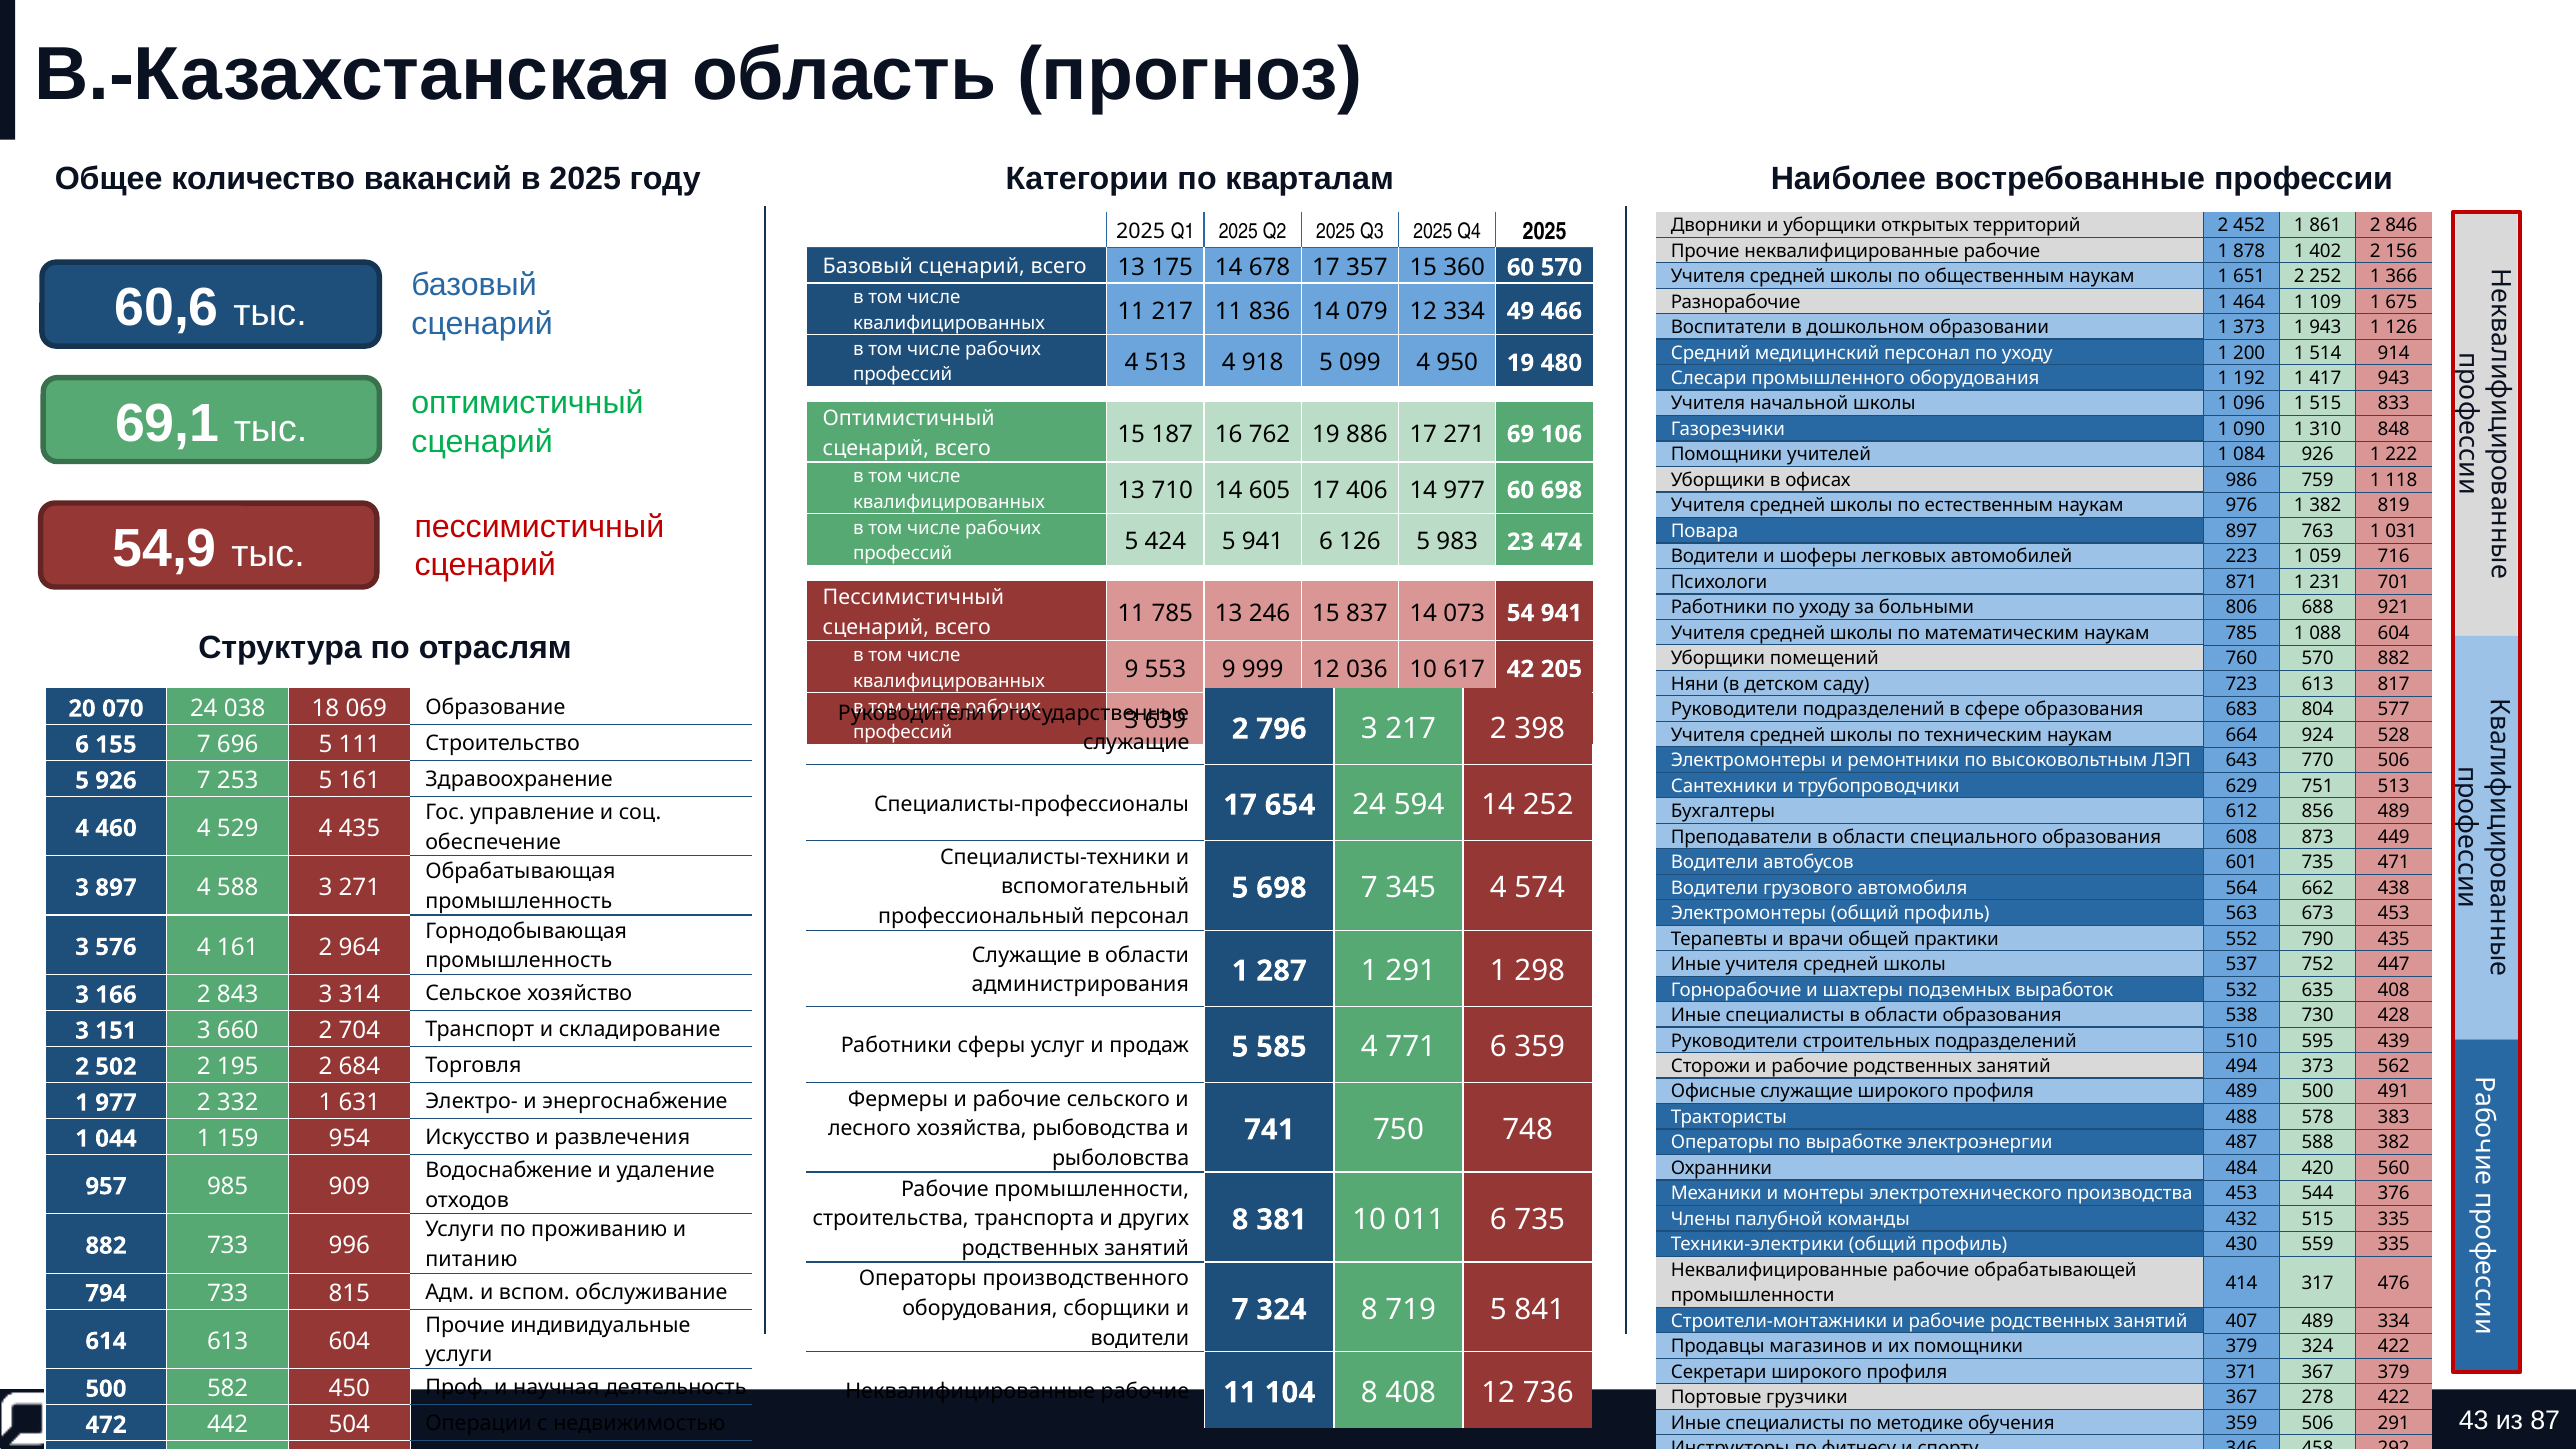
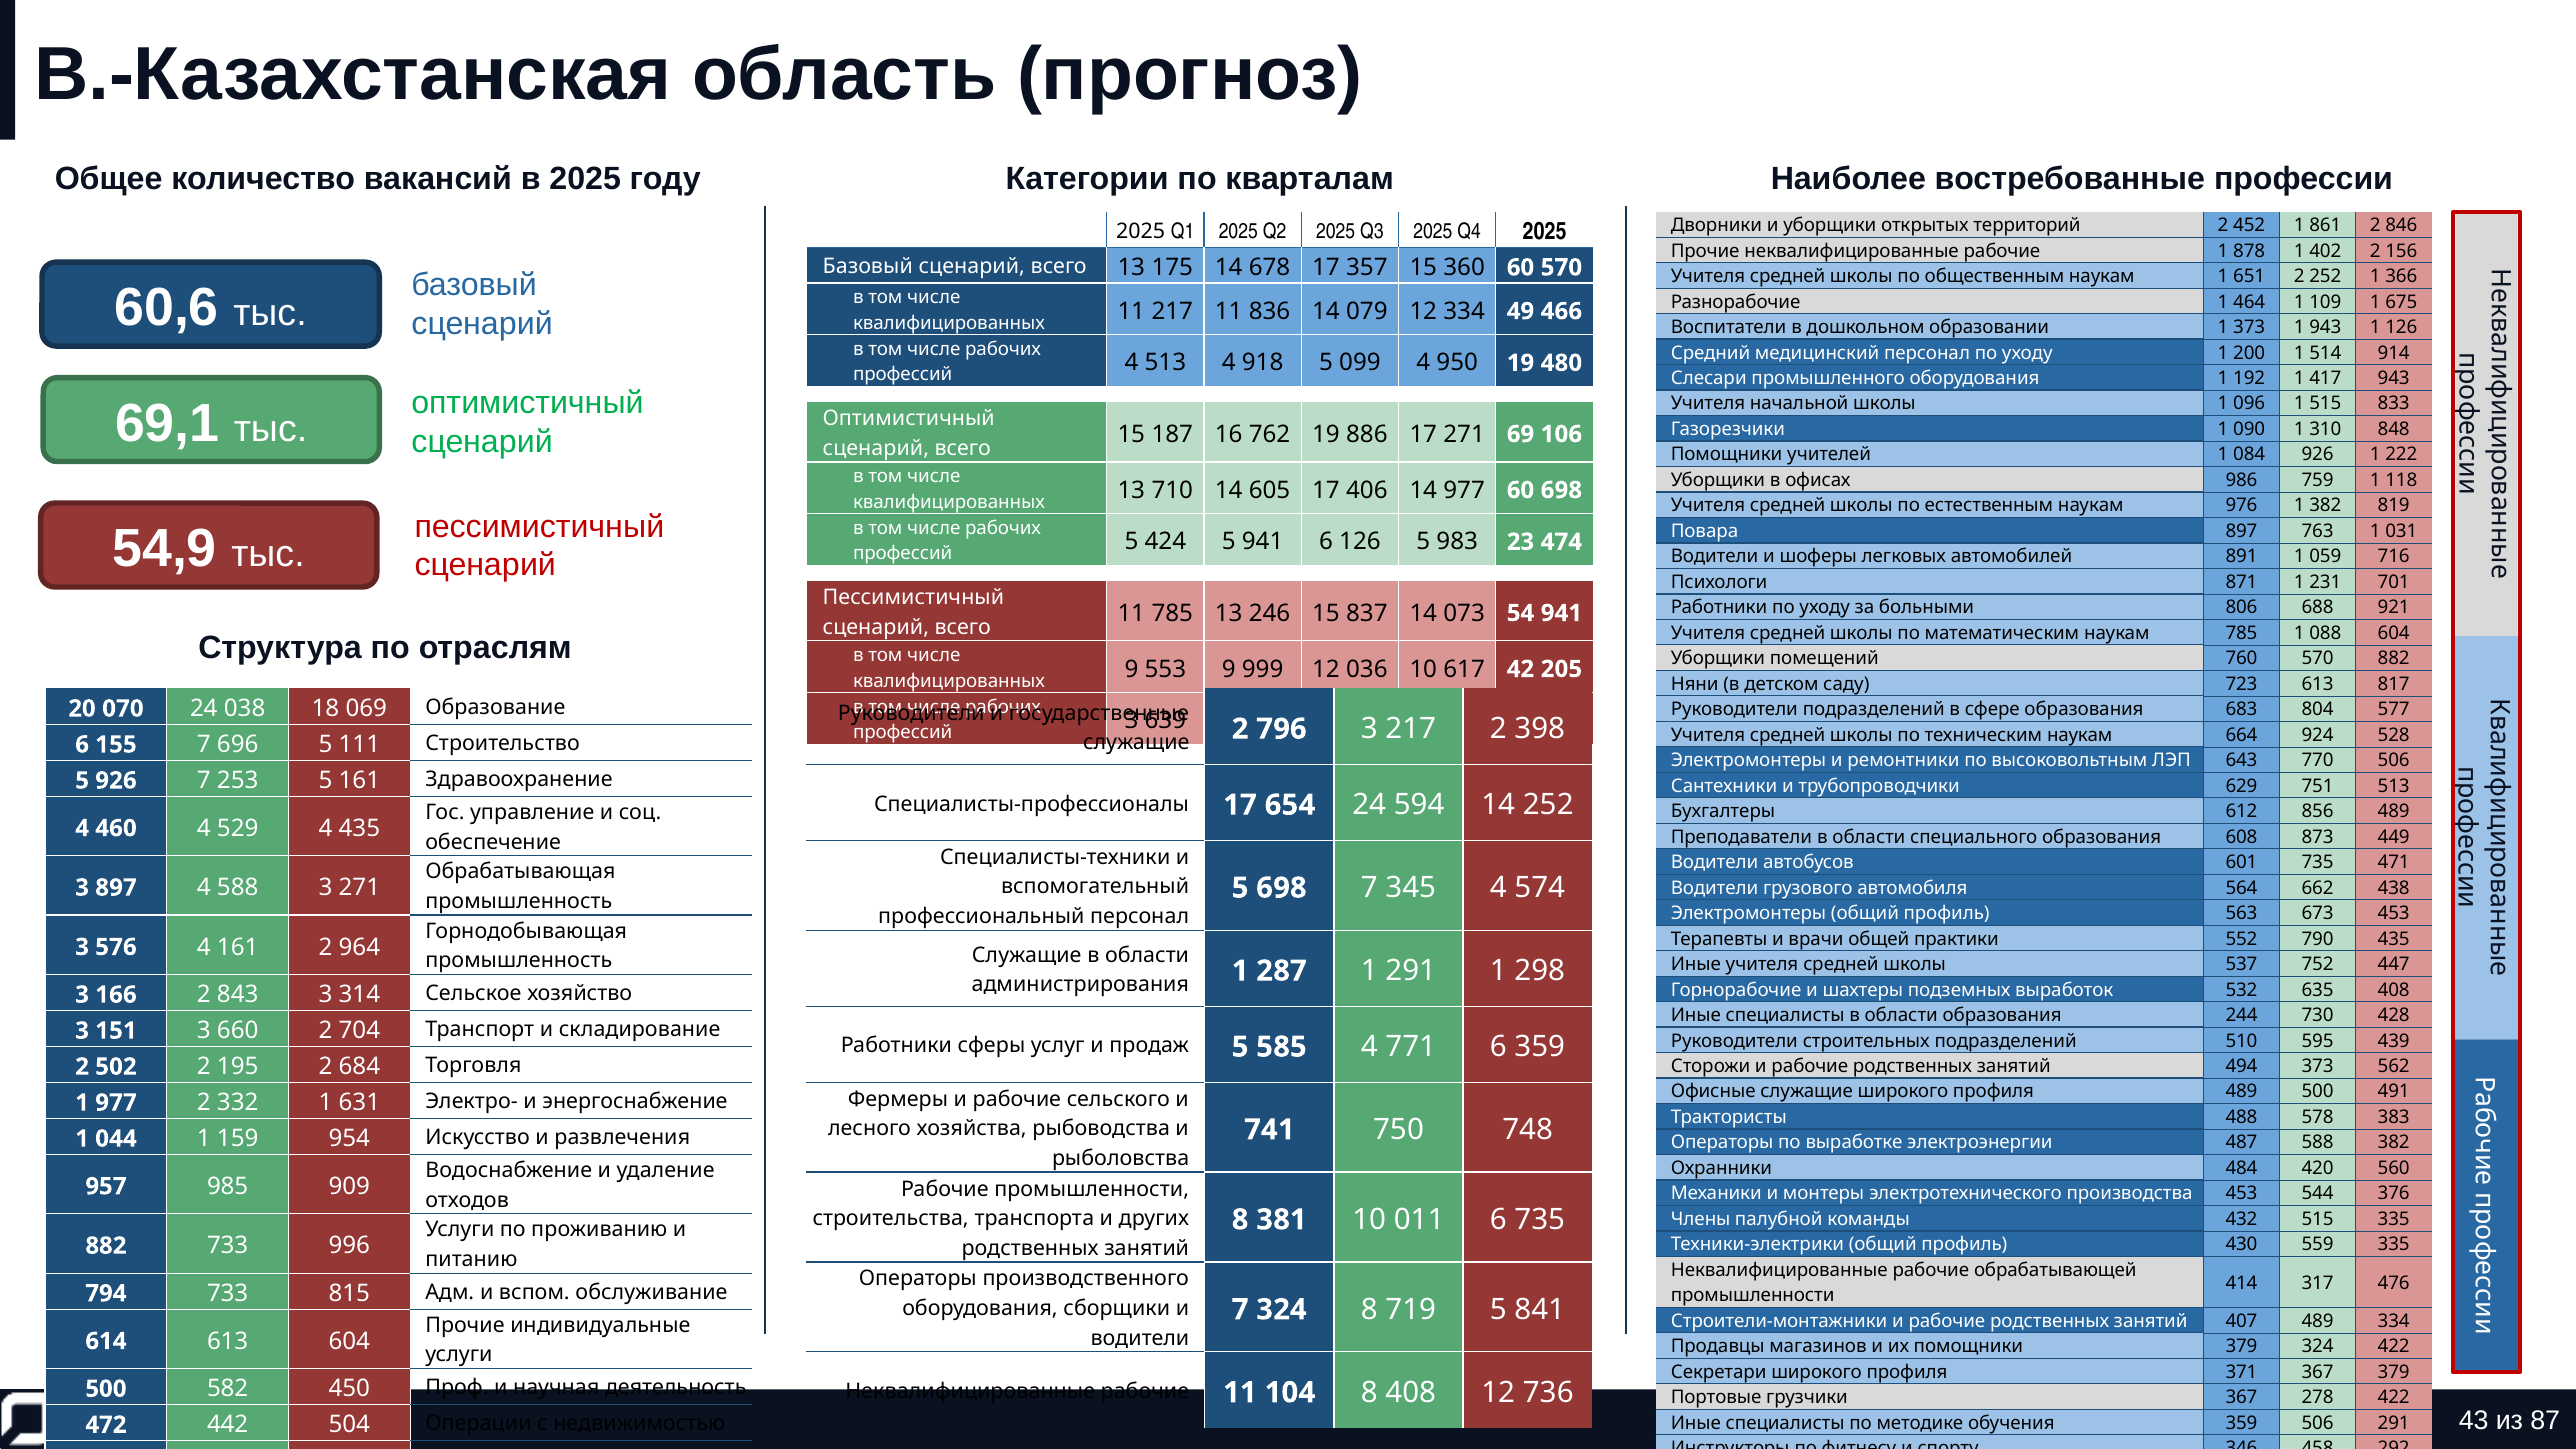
223: 223 -> 891
образования 538: 538 -> 244
